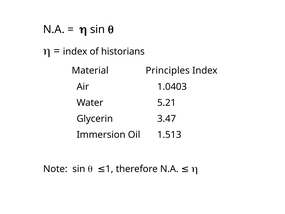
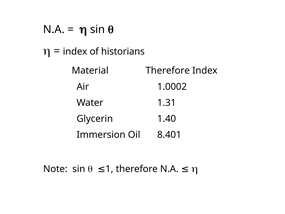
Material Principles: Principles -> Therefore
1.0403: 1.0403 -> 1.0002
5.21: 5.21 -> 1.31
3.47: 3.47 -> 1.40
1.513: 1.513 -> 8.401
